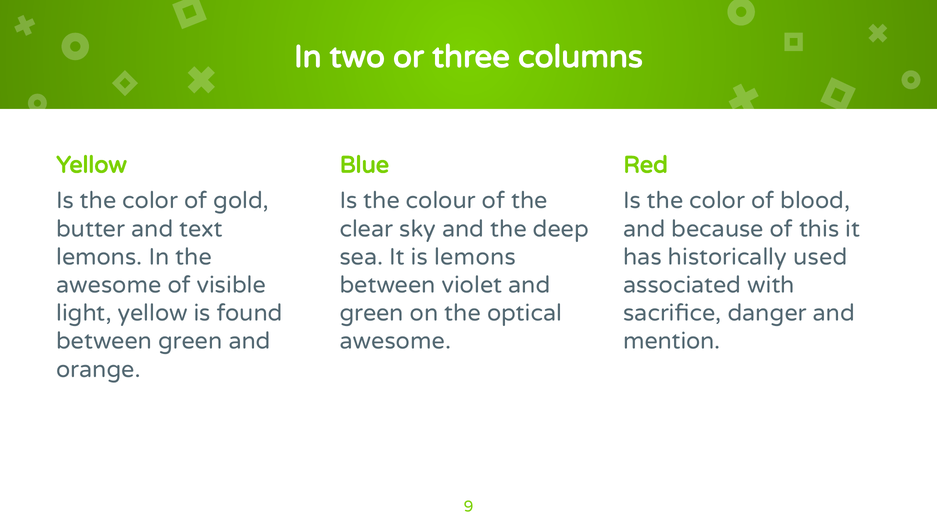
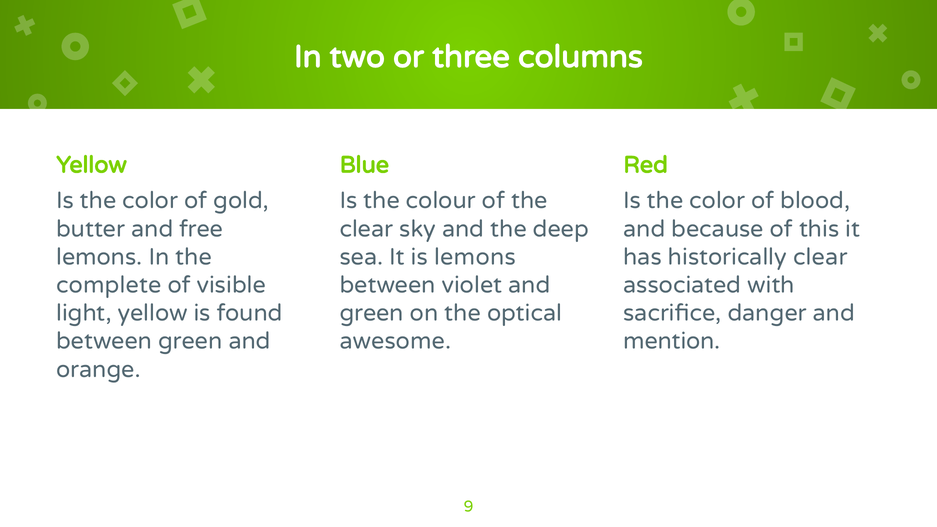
text: text -> free
historically used: used -> clear
awesome at (109, 285): awesome -> complete
